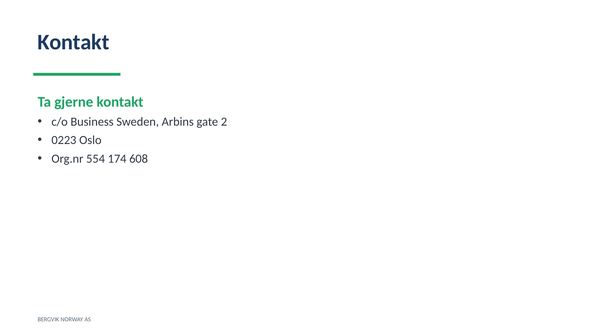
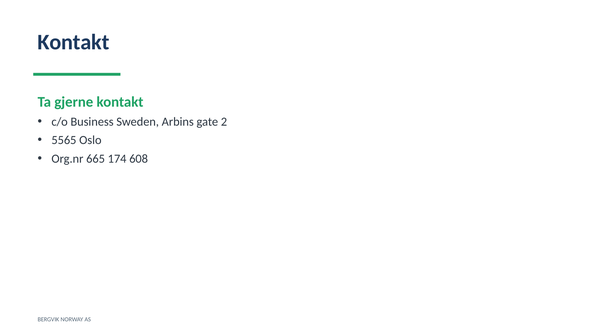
0223: 0223 -> 5565
554: 554 -> 665
